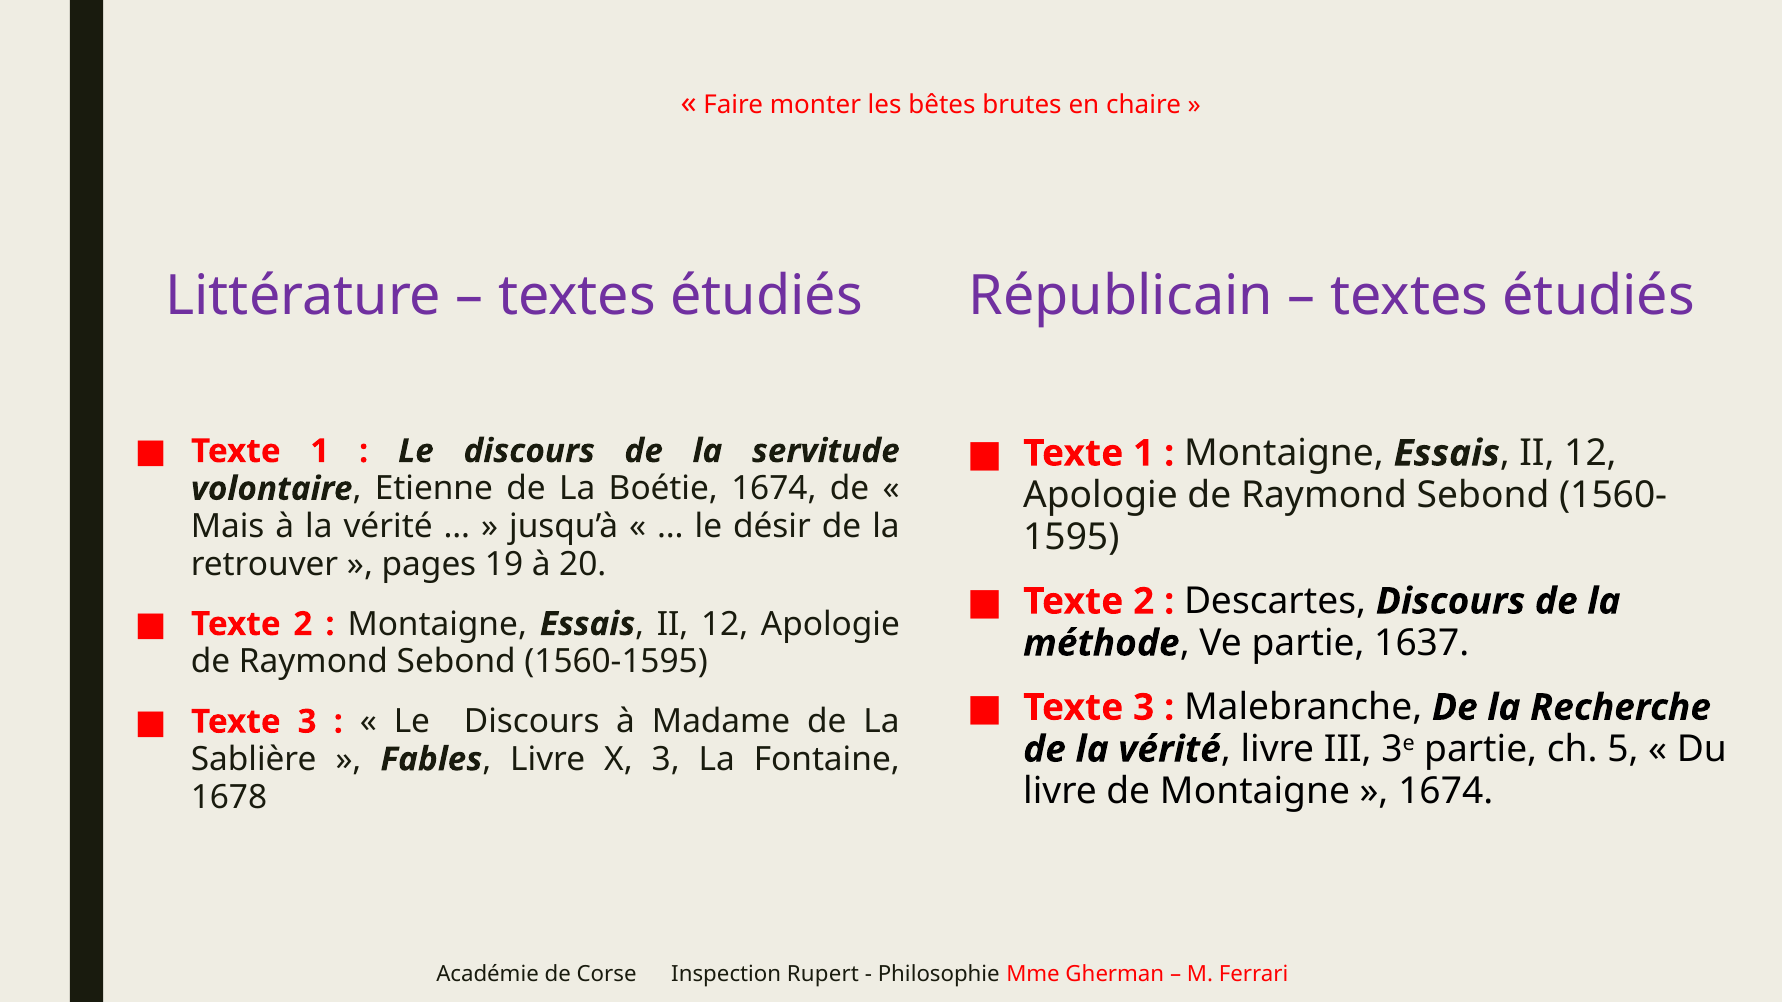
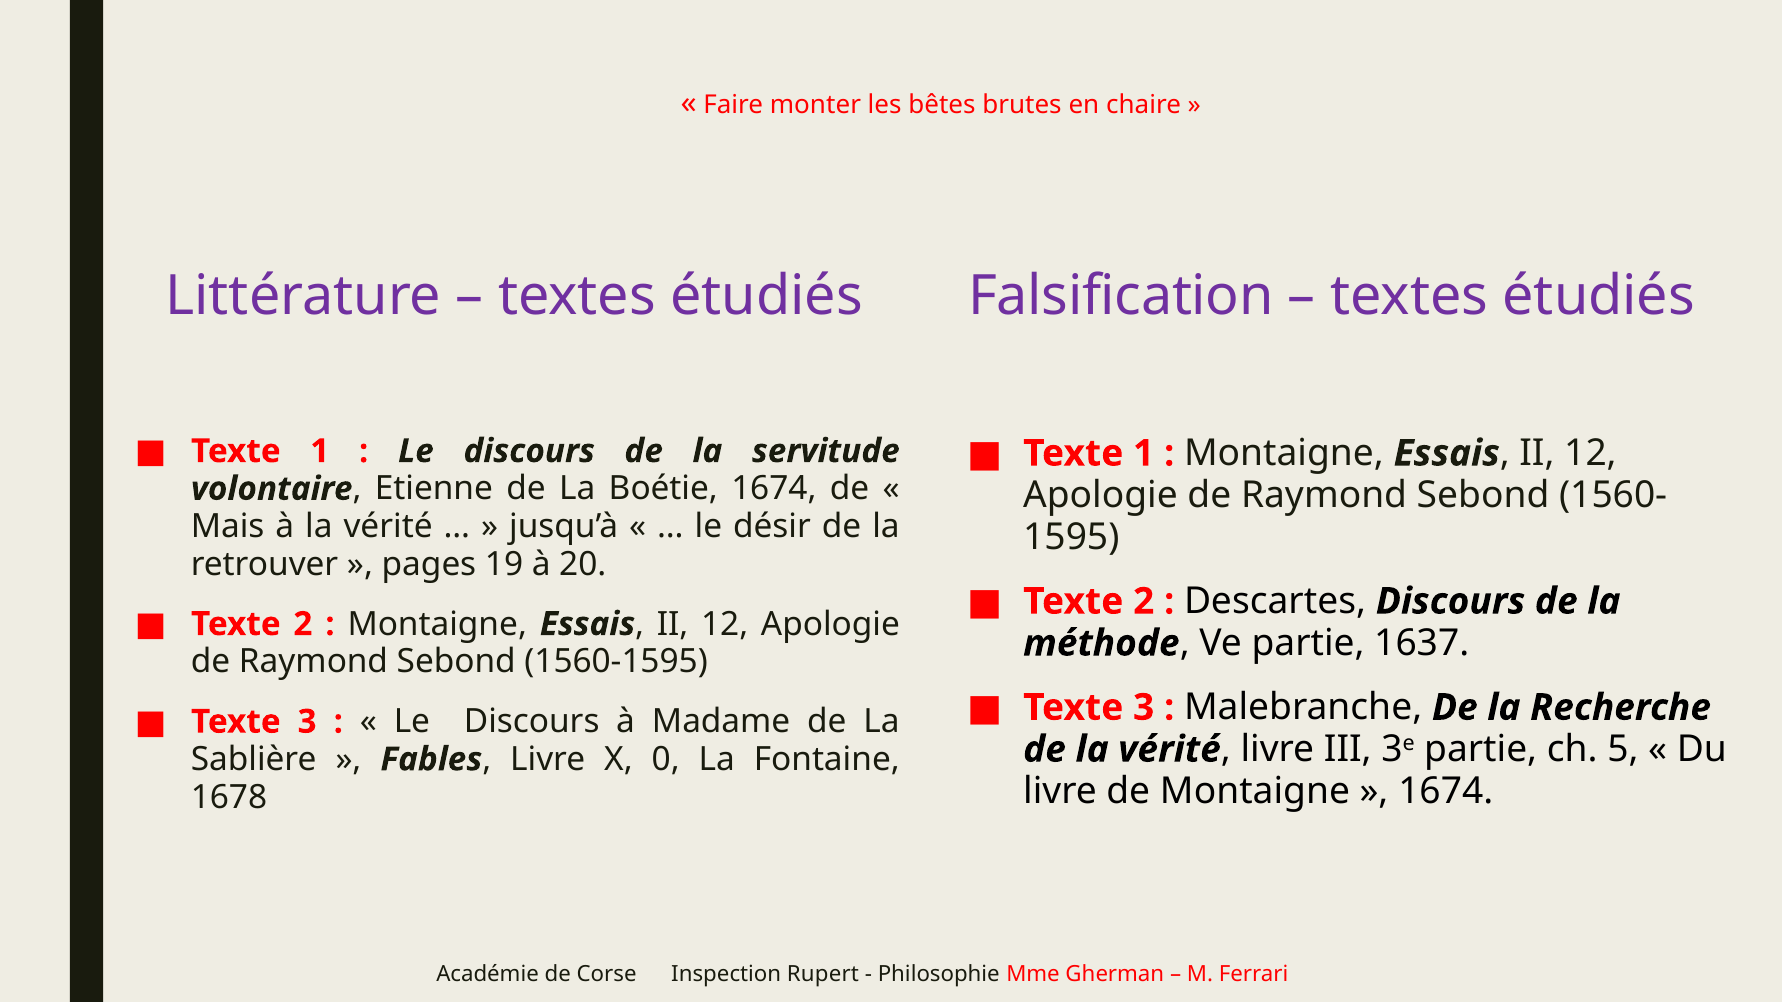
Républicain: Républicain -> Falsification
X 3: 3 -> 0
